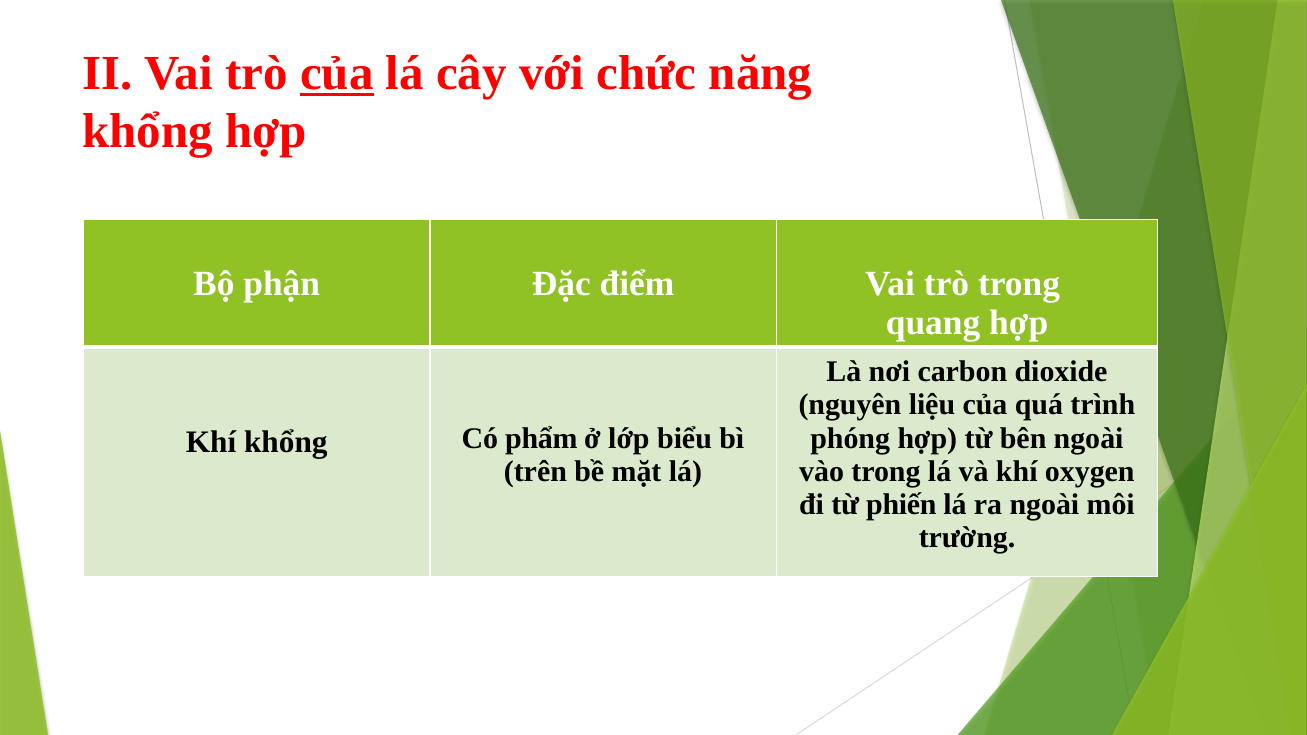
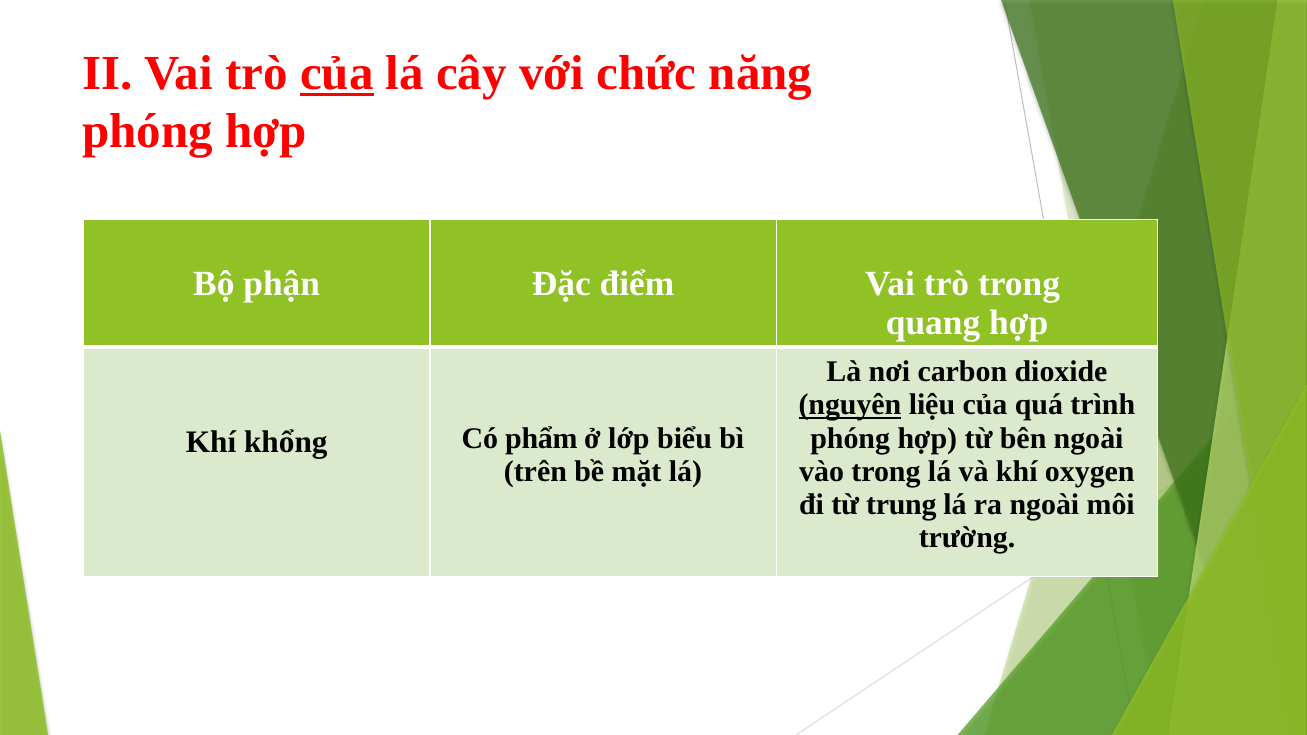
khổng at (148, 132): khổng -> phóng
nguyên underline: none -> present
phiến: phiến -> trung
